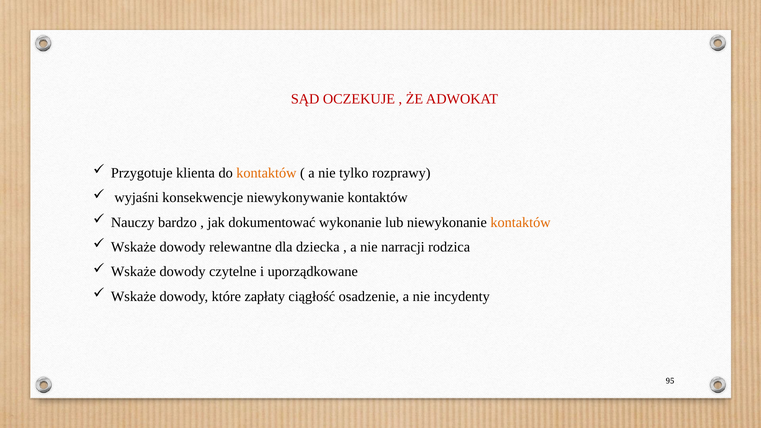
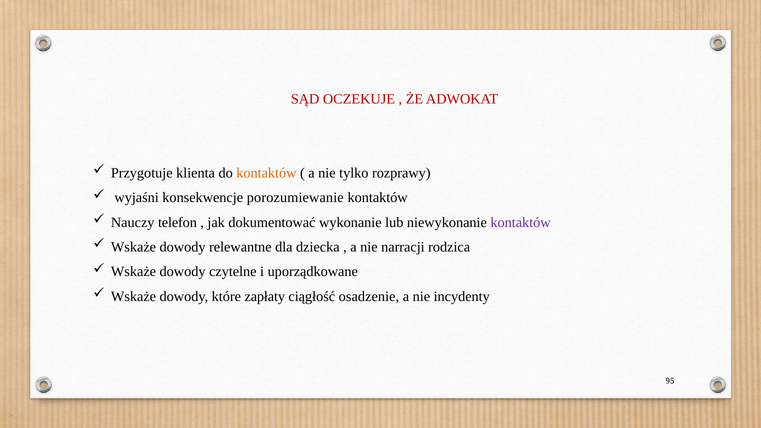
niewykonywanie: niewykonywanie -> porozumiewanie
bardzo: bardzo -> telefon
kontaktów at (521, 222) colour: orange -> purple
